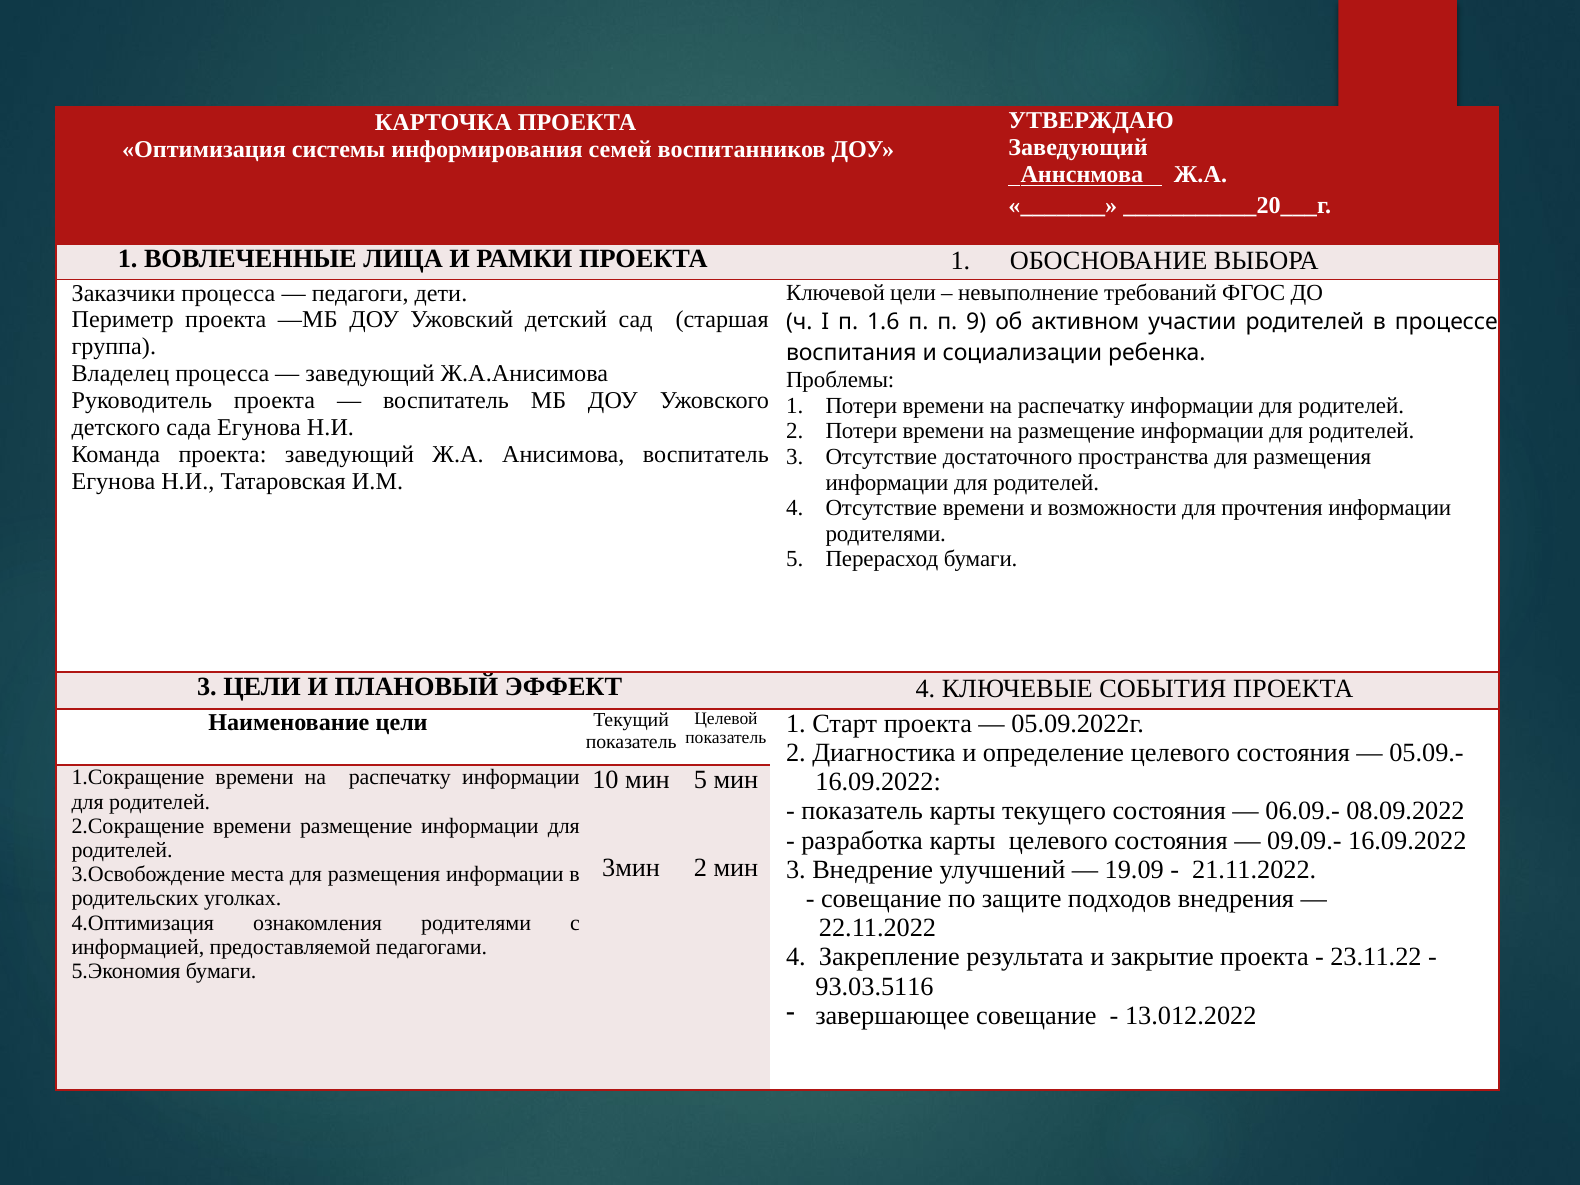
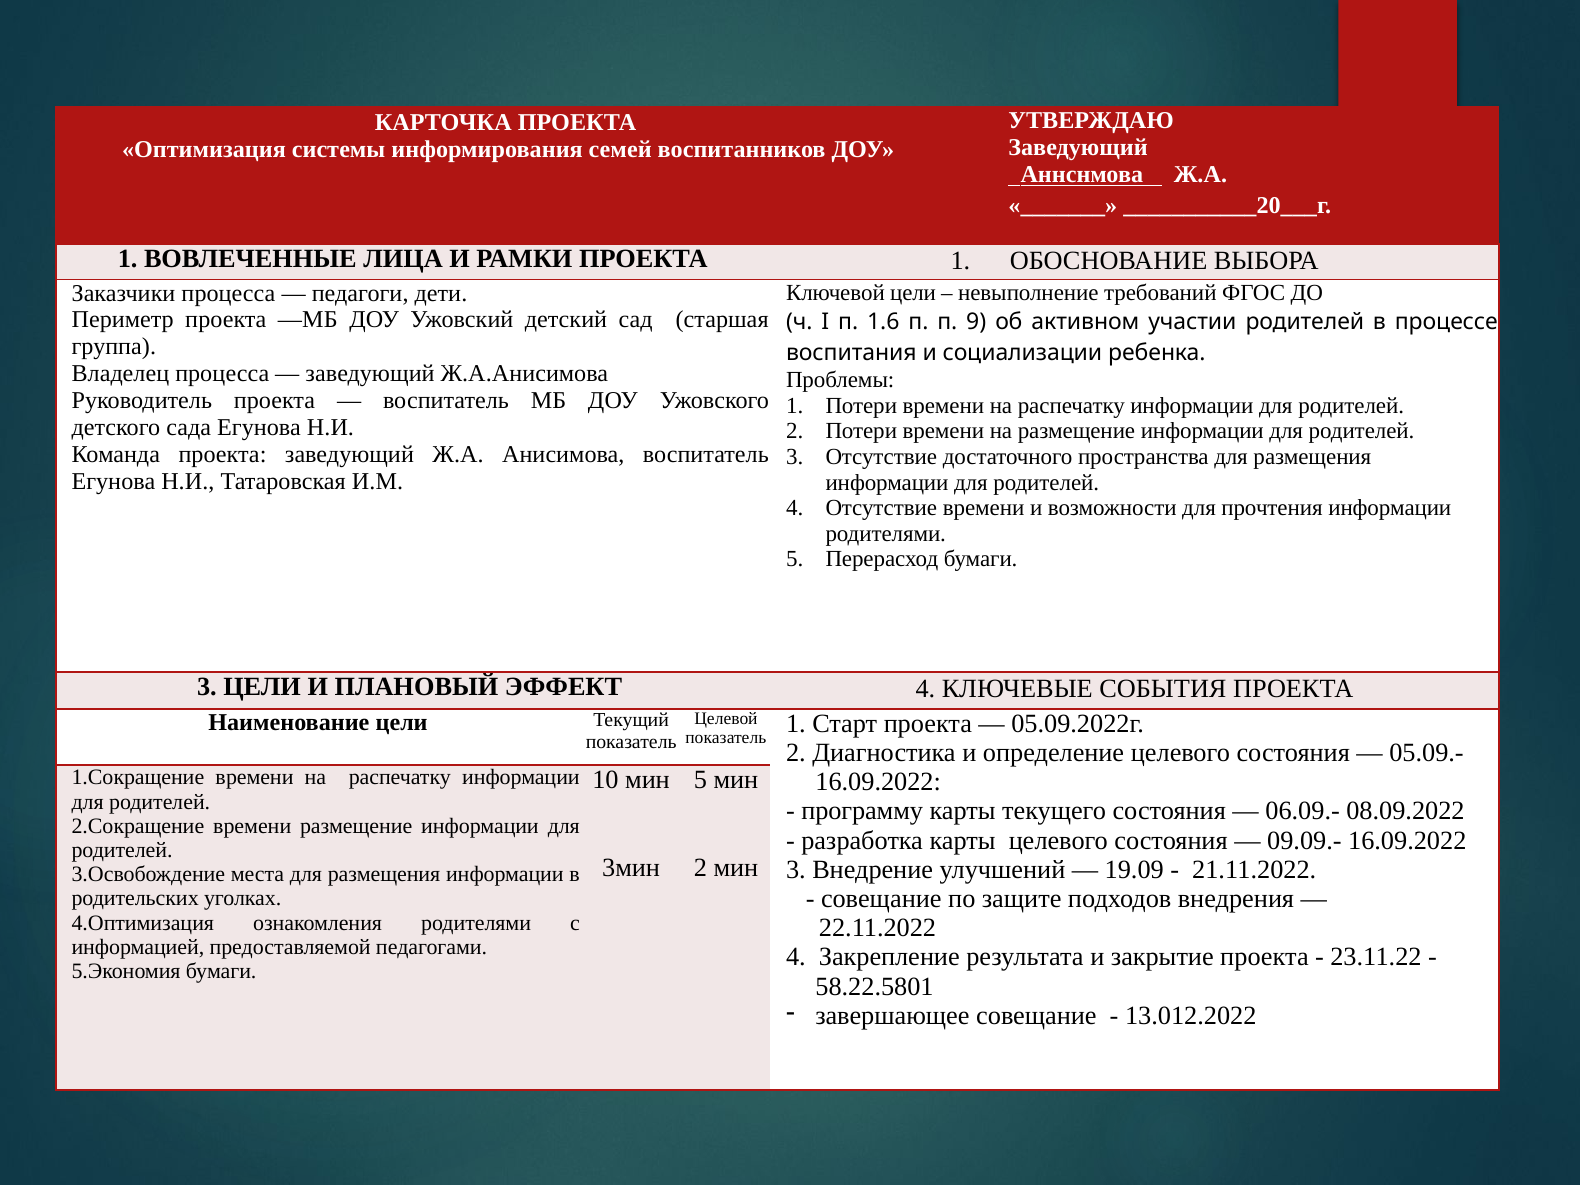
показатель at (862, 811): показатель -> программу
93.03.5116: 93.03.5116 -> 58.22.5801
